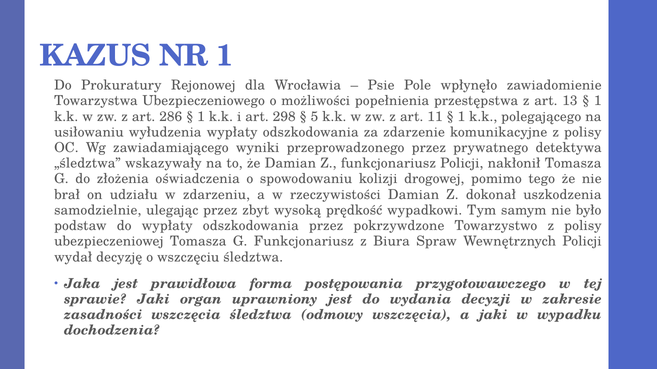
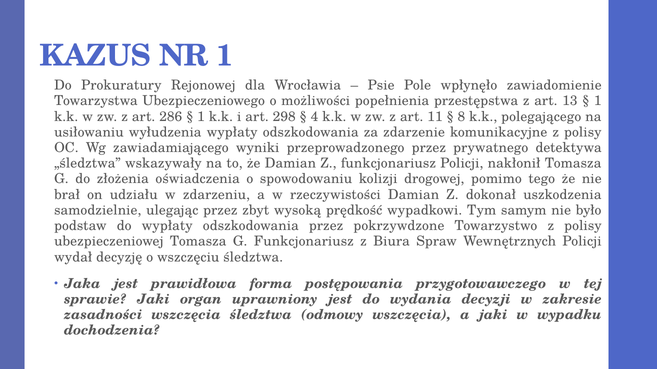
5: 5 -> 4
1 at (461, 117): 1 -> 8
